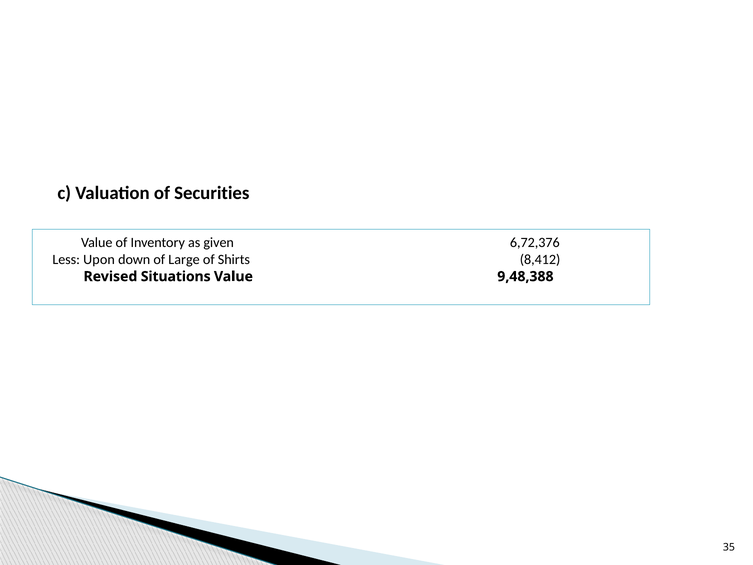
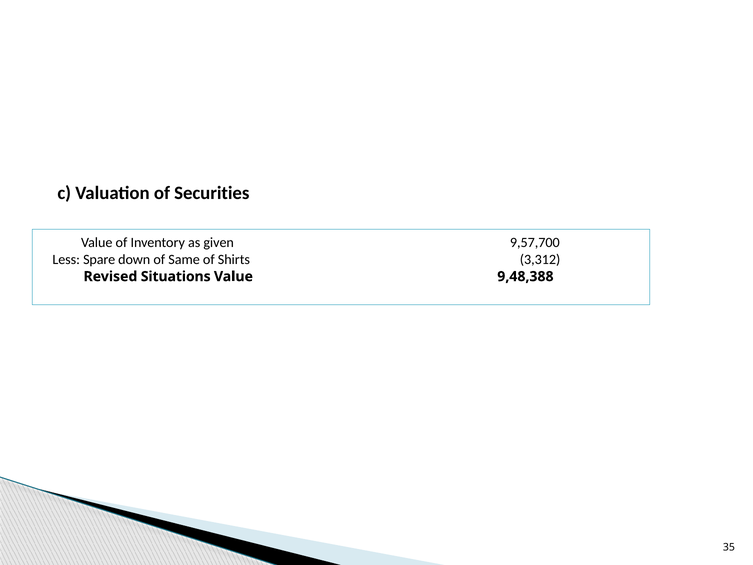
6,72,376: 6,72,376 -> 9,57,700
Upon: Upon -> Spare
Large: Large -> Same
8,412: 8,412 -> 3,312
